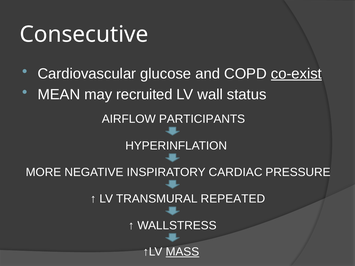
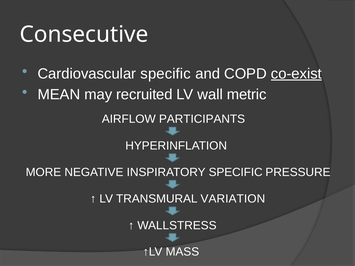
Cardiovascular glucose: glucose -> specific
status: status -> metric
INSPIRATORY CARDIAC: CARDIAC -> SPECIFIC
REPEATED: REPEATED -> VARIATION
MASS underline: present -> none
